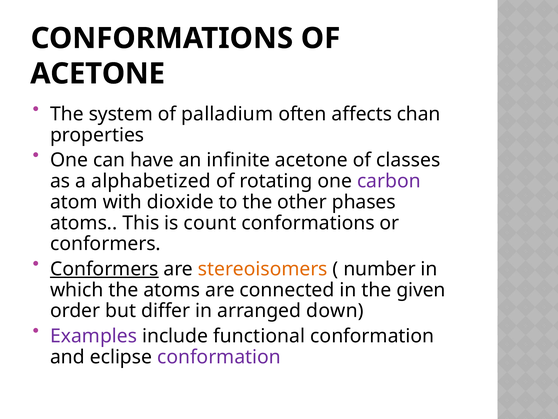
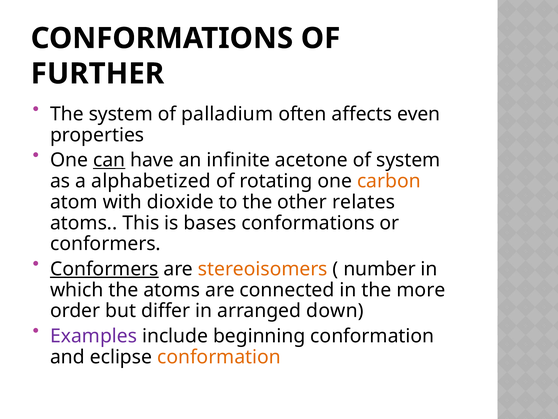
ACETONE at (98, 74): ACETONE -> FURTHER
chan: chan -> even
can underline: none -> present
of classes: classes -> system
carbon colour: purple -> orange
phases: phases -> relates
count: count -> bases
given: given -> more
functional: functional -> beginning
conformation at (219, 357) colour: purple -> orange
